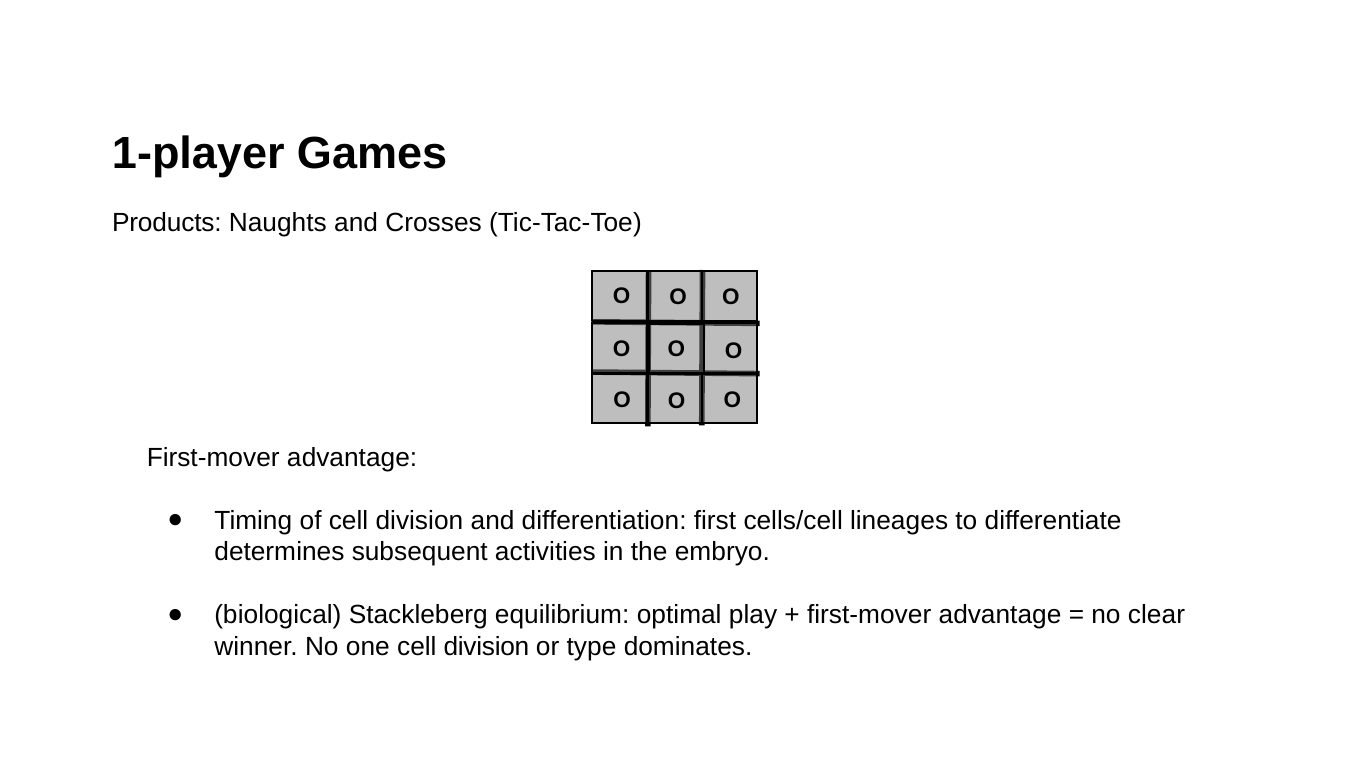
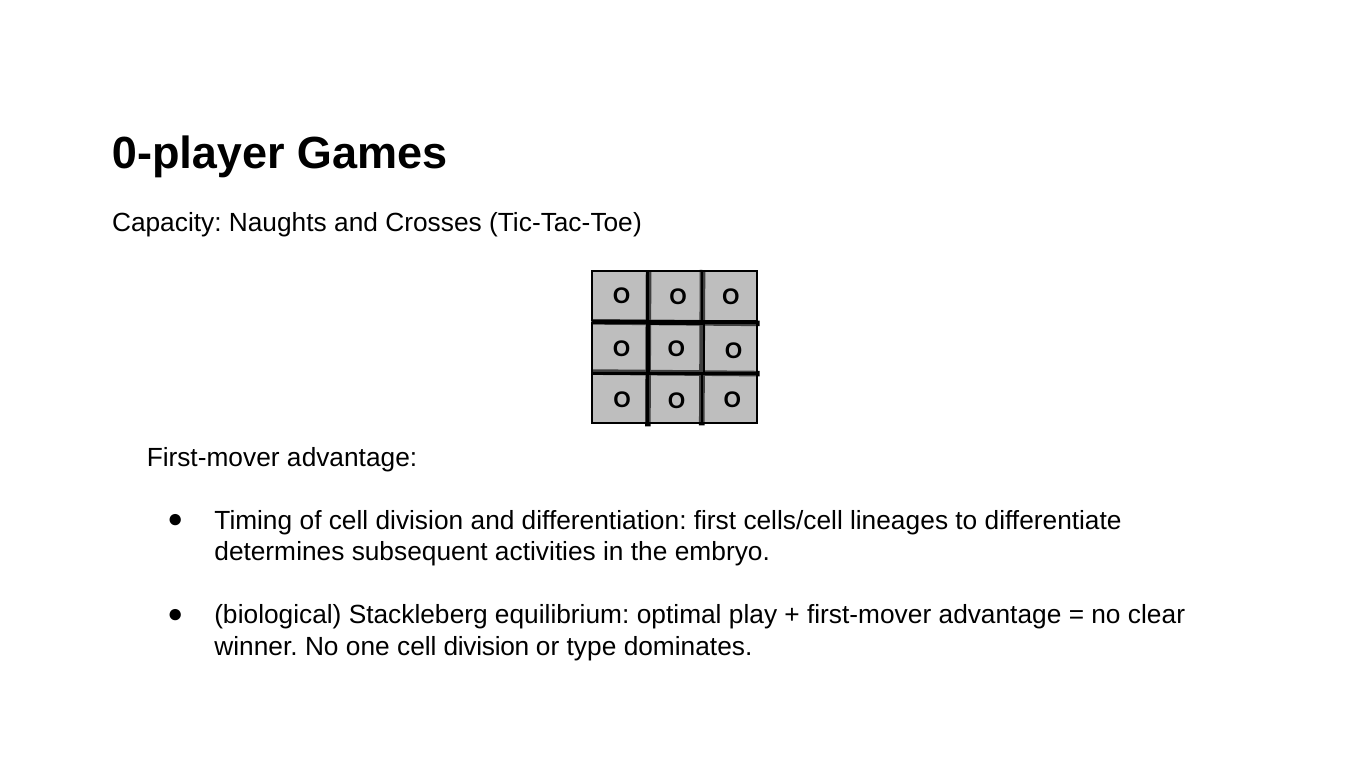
1-player: 1-player -> 0-player
Products: Products -> Capacity
